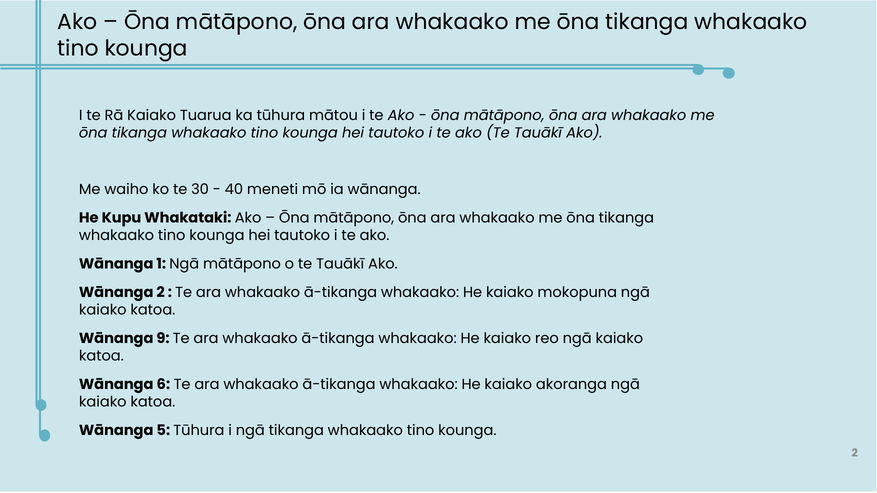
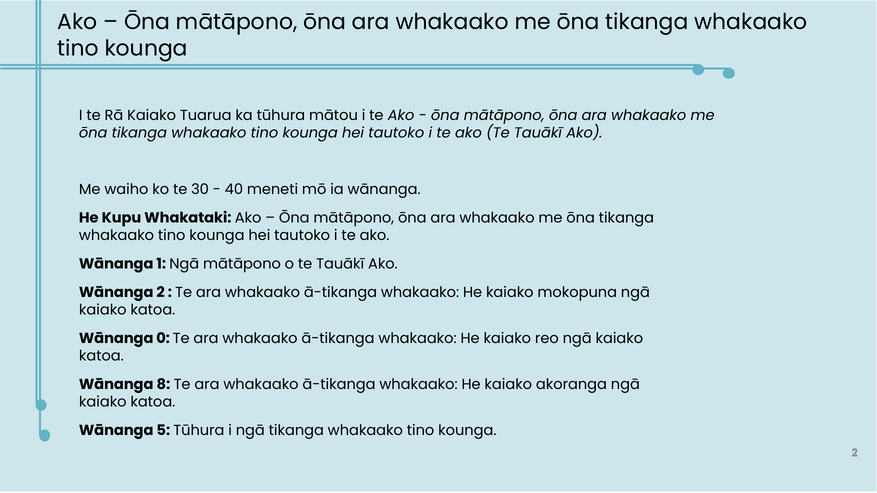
9: 9 -> 0
6: 6 -> 8
